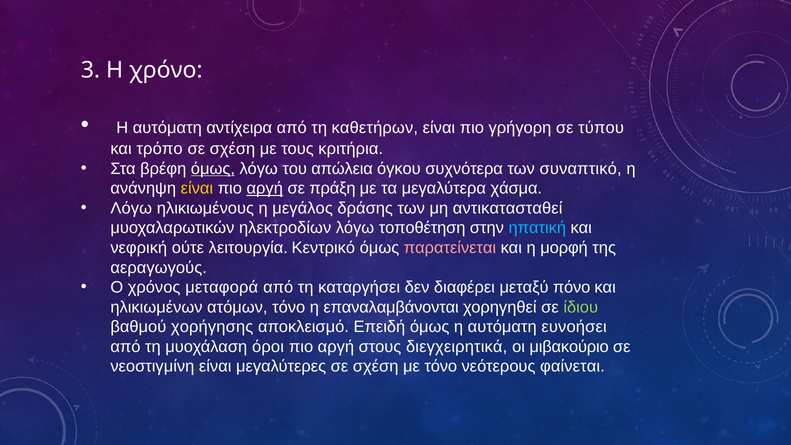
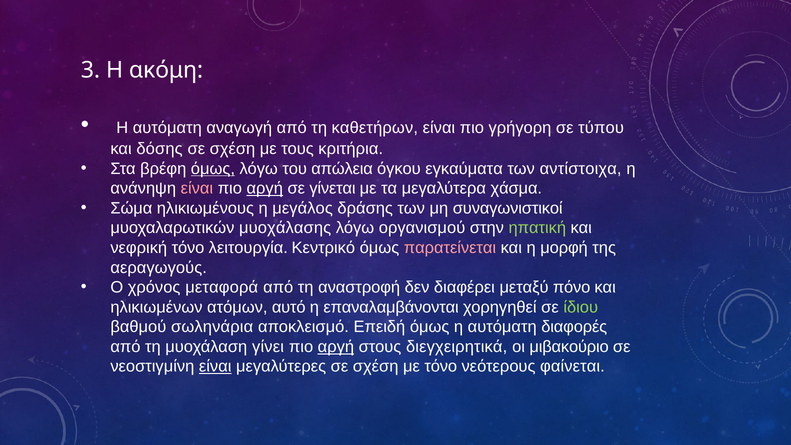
χρόνο: χρόνο -> ακόμη
αντίχειρα: αντίχειρα -> αναγωγή
τρόπο: τρόπο -> δόσης
συχνότερα: συχνότερα -> εγκαύματα
συναπτικό: συναπτικό -> αντίστοιχα
είναι at (197, 188) colour: yellow -> pink
πράξη: πράξη -> γίνεται
Λόγω at (131, 208): Λόγω -> Σώμα
αντικατασταθεί: αντικατασταθεί -> συναγωνιστικοί
ηλεκτροδίων: ηλεκτροδίων -> μυοχάλασης
τοποθέτηση: τοποθέτηση -> οργανισμού
ηπατική colour: light blue -> light green
νεφρική ούτε: ούτε -> τόνο
καταργήσει: καταργήσει -> αναστροφή
ατόμων τόνο: τόνο -> αυτό
χορήγησης: χορήγησης -> σωληνάρια
ευνοήσει: ευνοήσει -> διαφορές
όροι: όροι -> γίνει
αργή at (336, 347) underline: none -> present
είναι at (215, 366) underline: none -> present
